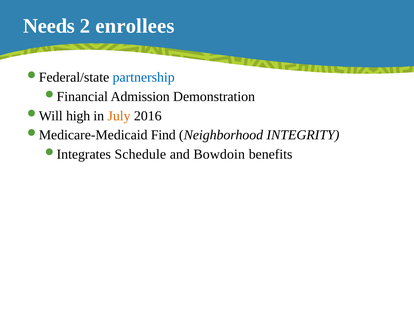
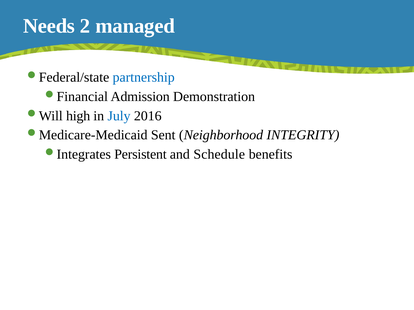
enrollees: enrollees -> managed
July colour: orange -> blue
Find: Find -> Sent
Schedule: Schedule -> Persistent
Bowdoin: Bowdoin -> Schedule
